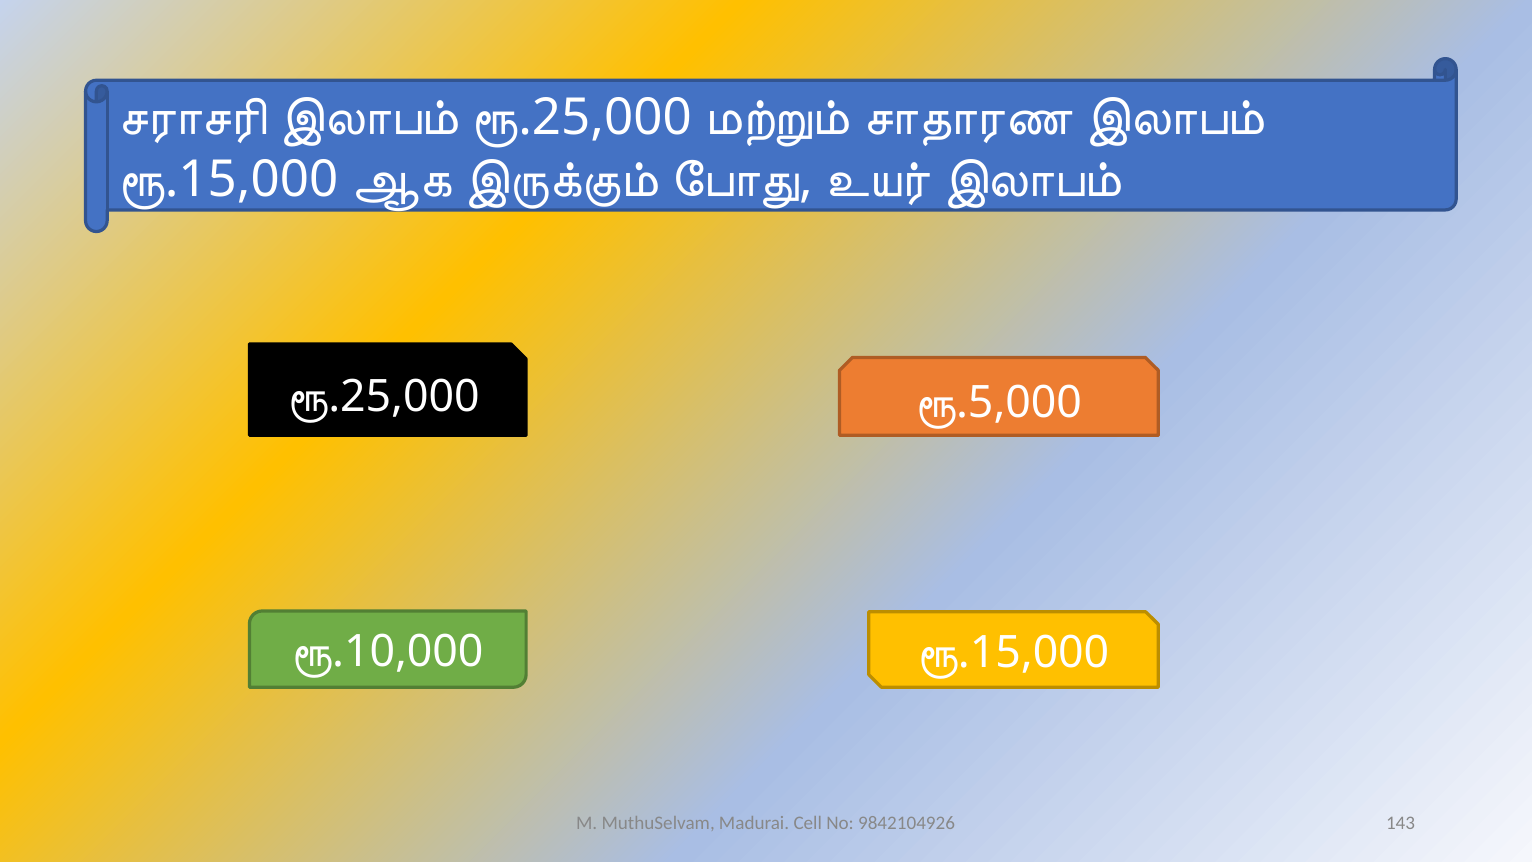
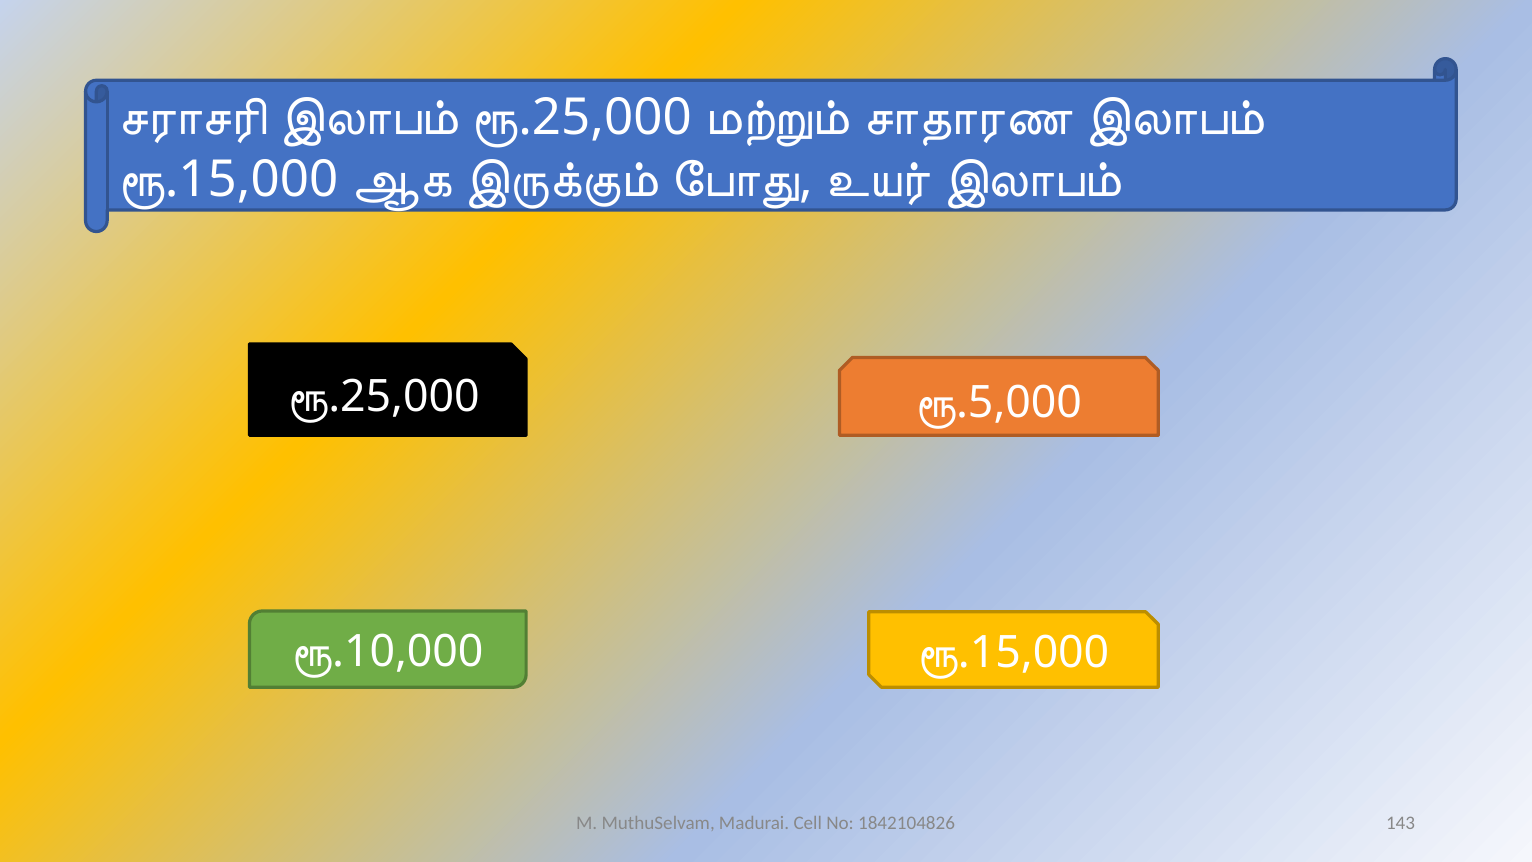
9842104926: 9842104926 -> 1842104826
